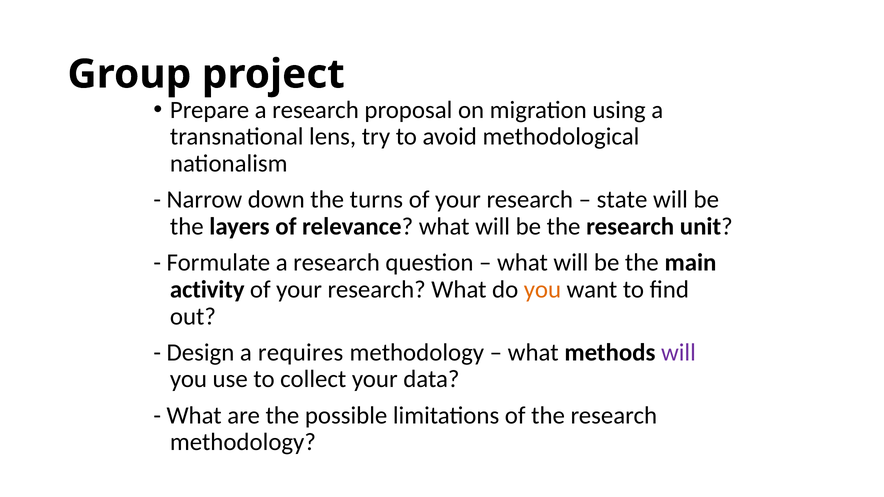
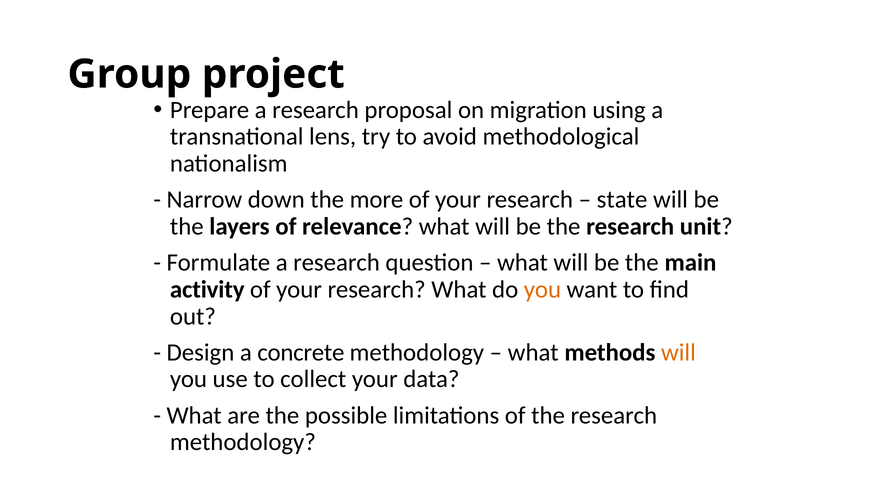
turns: turns -> more
requires: requires -> concrete
will at (678, 353) colour: purple -> orange
